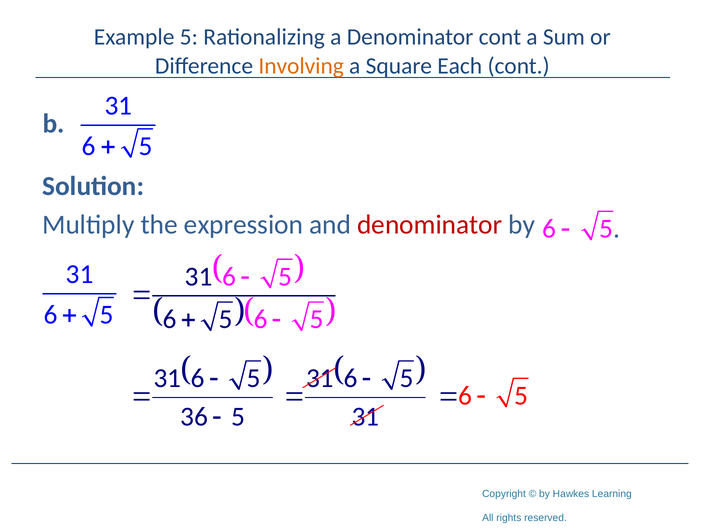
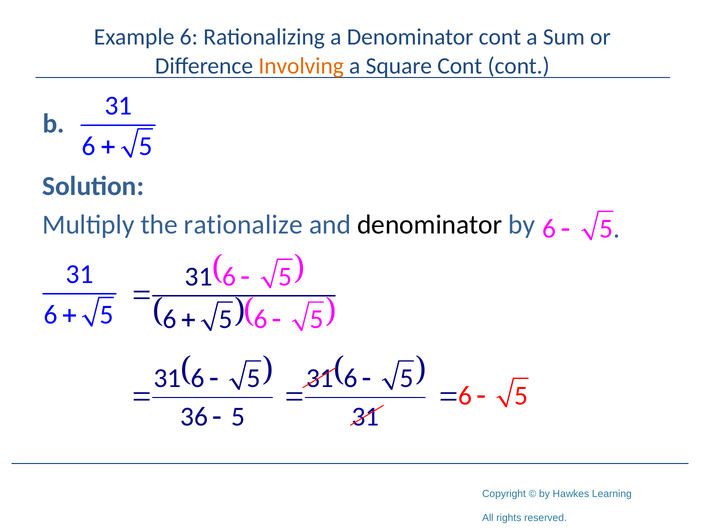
Example 5: 5 -> 6
Square Each: Each -> Cont
expression: expression -> rationalize
denominator at (430, 225) colour: red -> black
